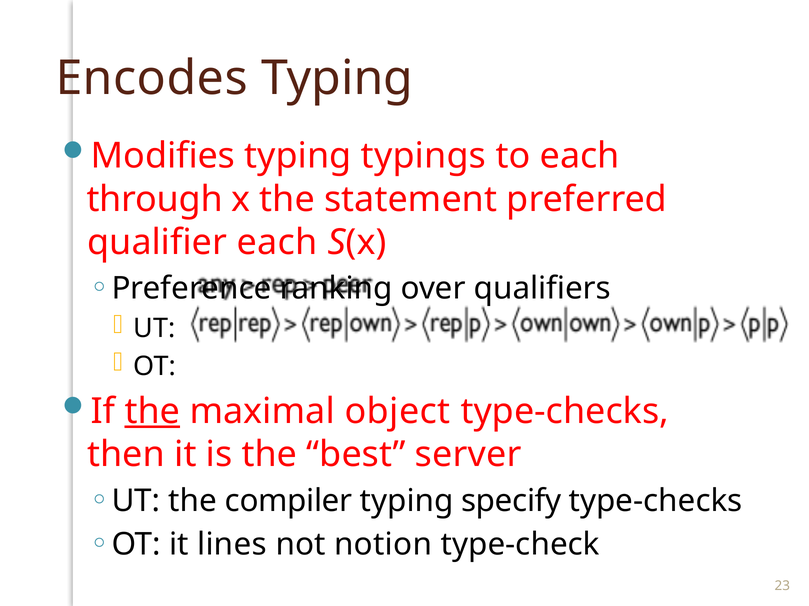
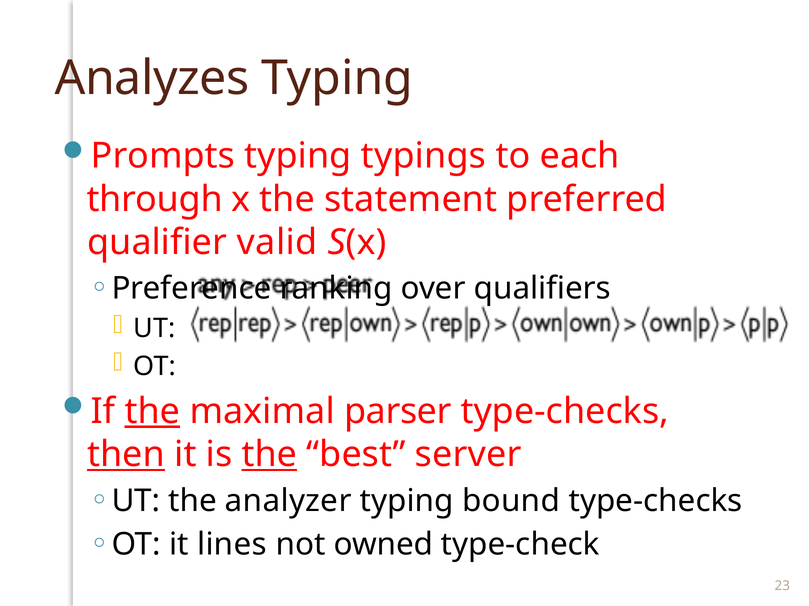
Encodes: Encodes -> Analyzes
Modifies: Modifies -> Prompts
qualifier each: each -> valid
object: object -> parser
then underline: none -> present
the at (269, 455) underline: none -> present
compiler: compiler -> analyzer
specify: specify -> bound
notion: notion -> owned
